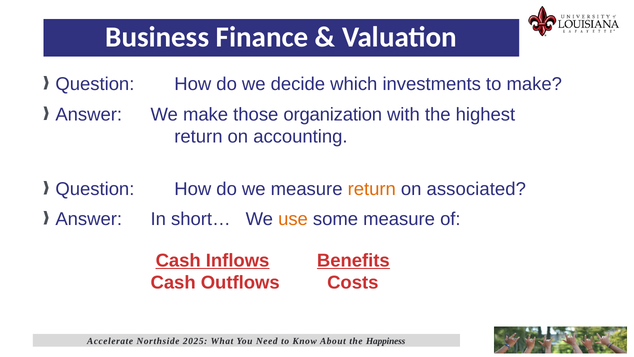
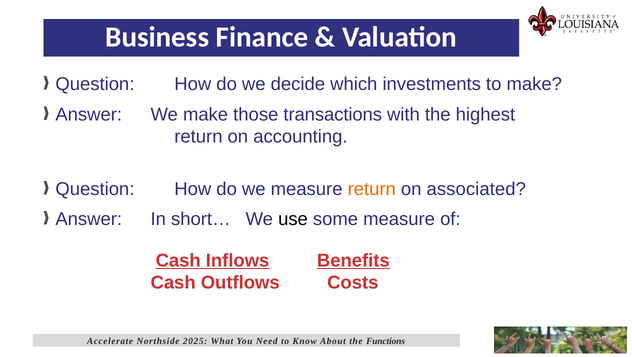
organization: organization -> transactions
use colour: orange -> black
Happiness: Happiness -> Functions
